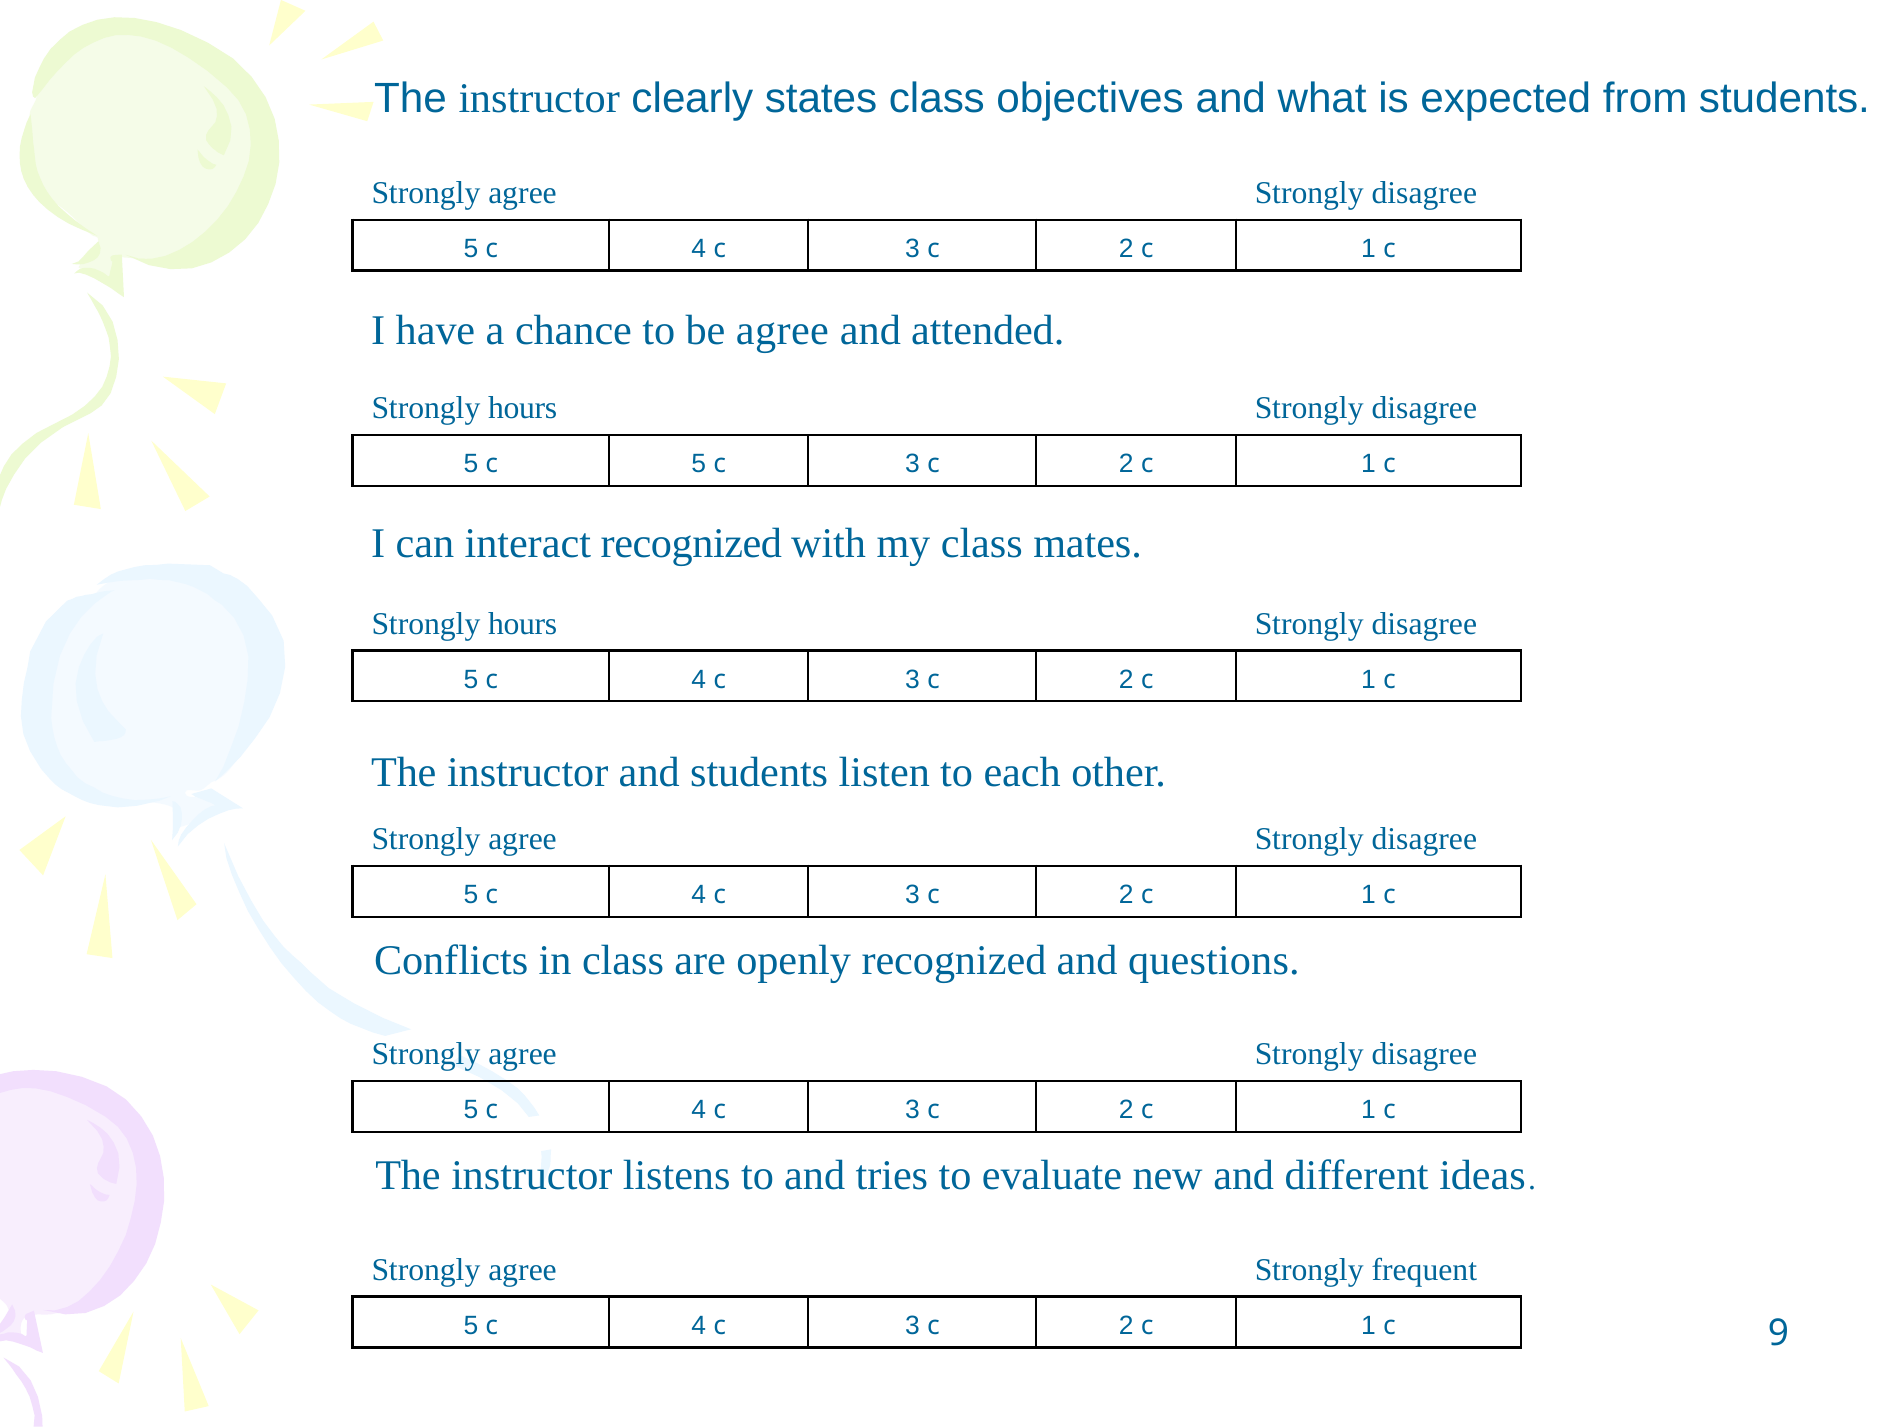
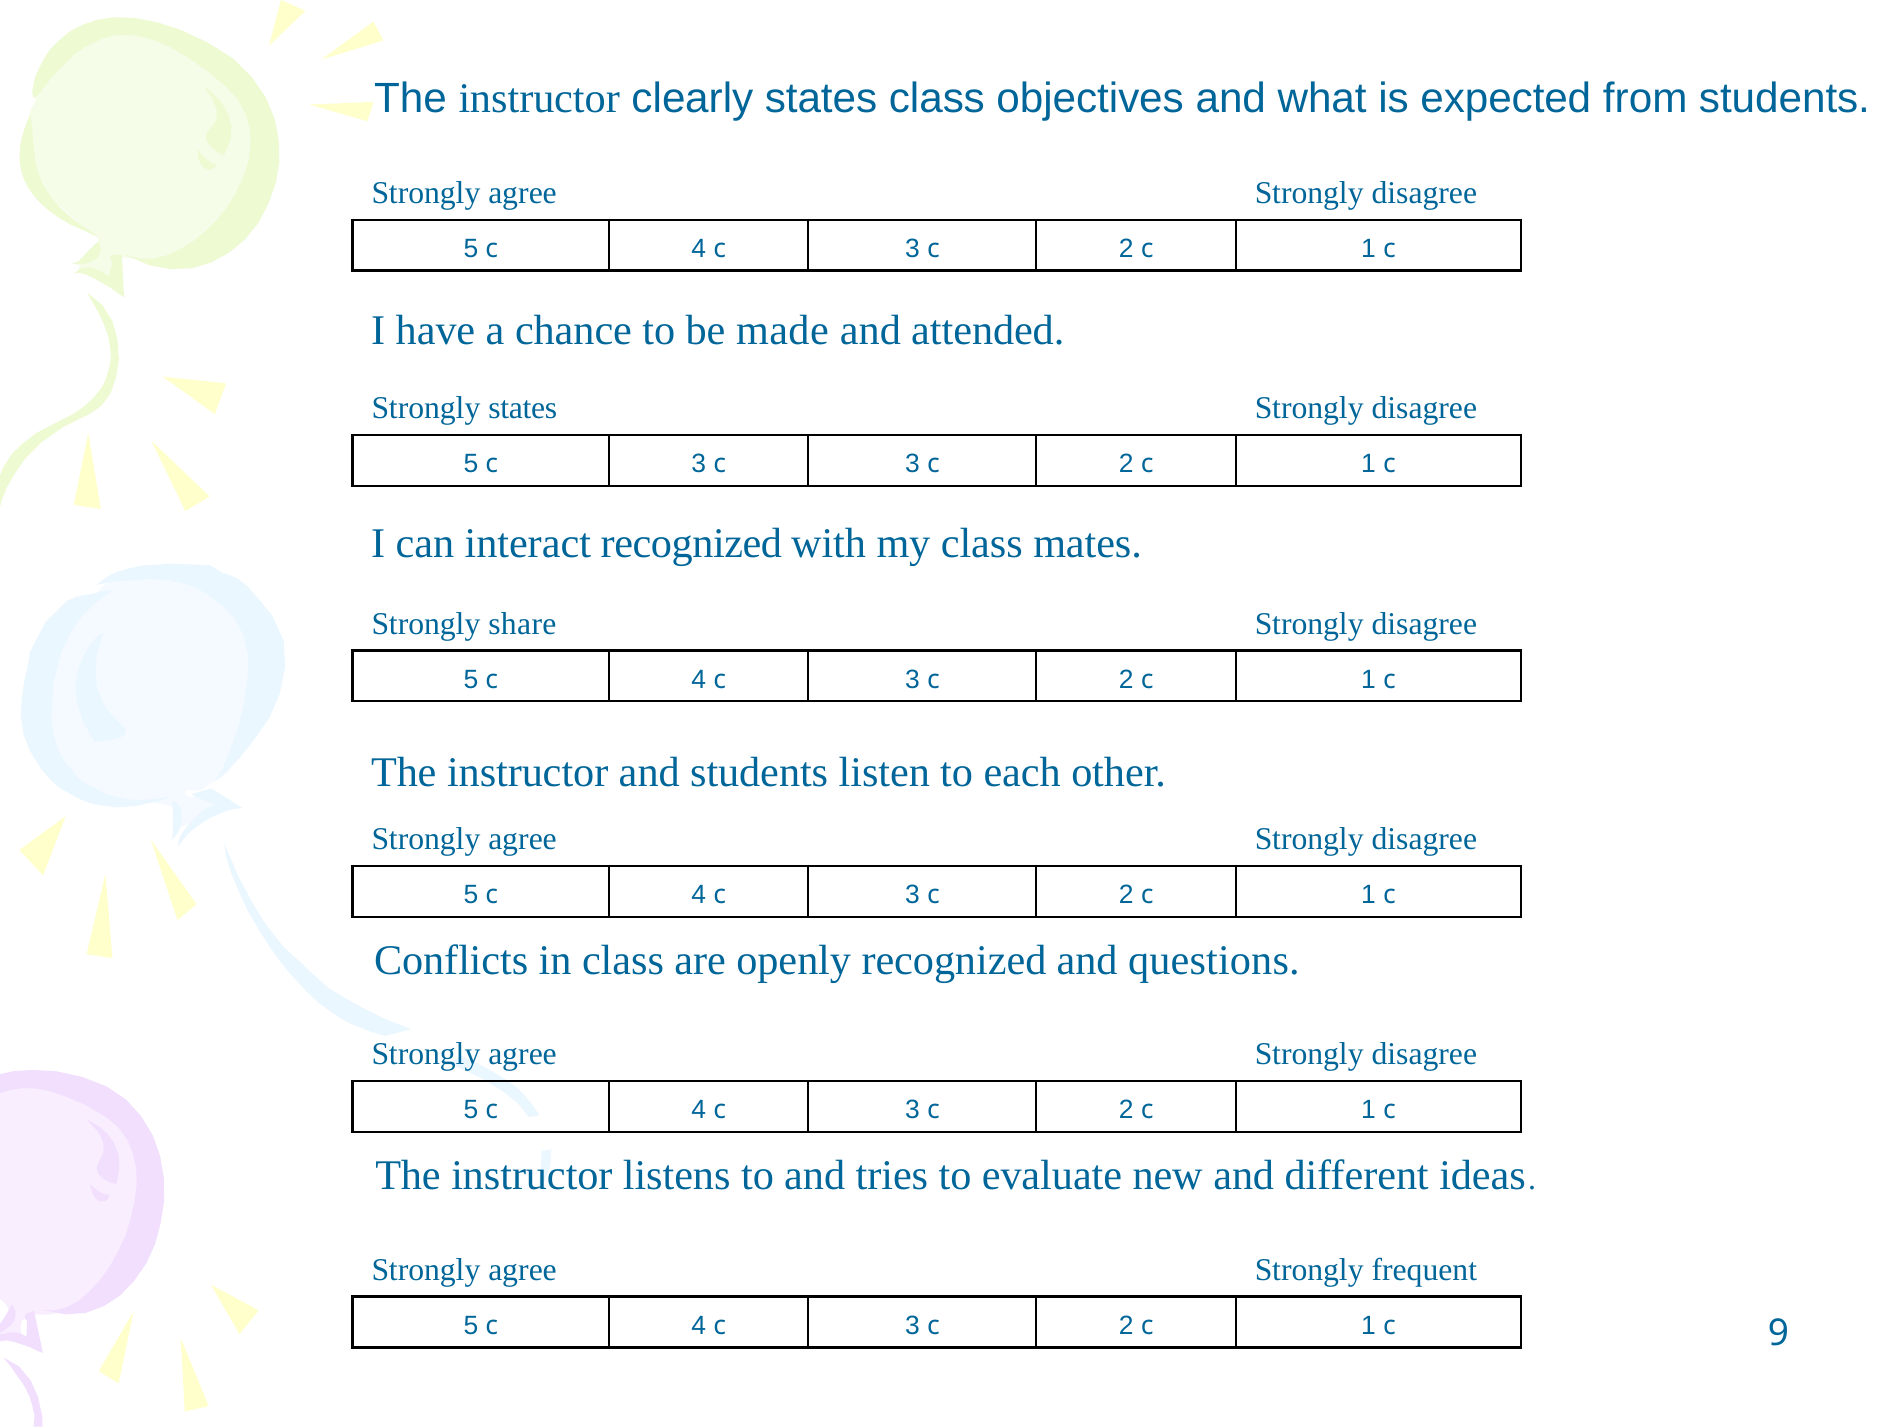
be agree: agree -> made
hours at (523, 408): hours -> states
5 c 5: 5 -> 3
hours at (523, 624): hours -> share
